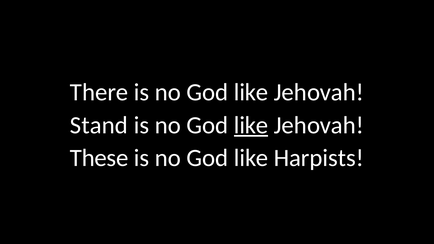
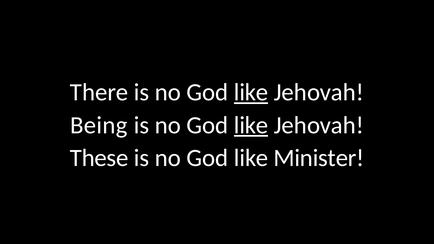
like at (251, 92) underline: none -> present
Stand: Stand -> Being
Harpists: Harpists -> Minister
